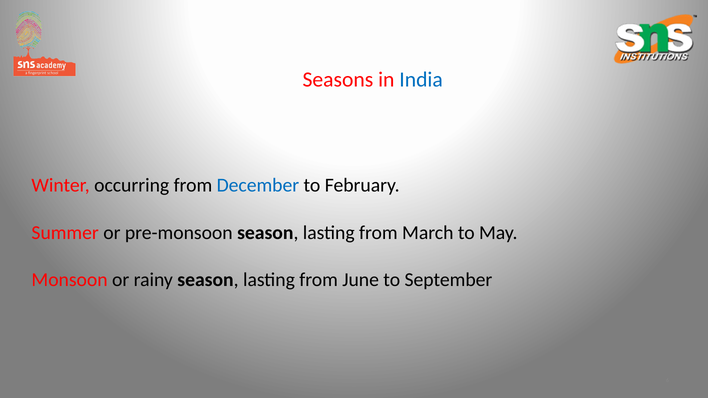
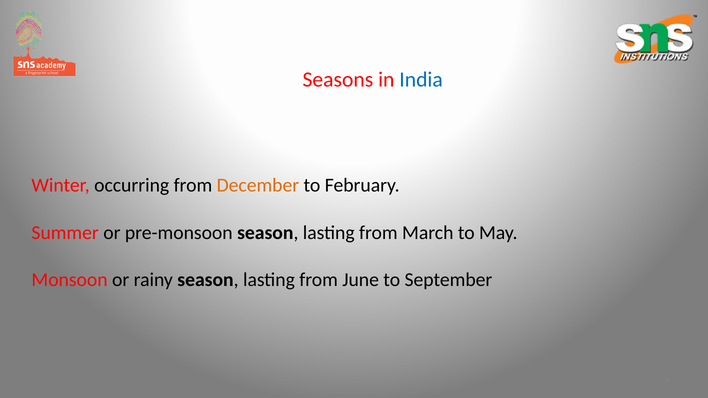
December colour: blue -> orange
